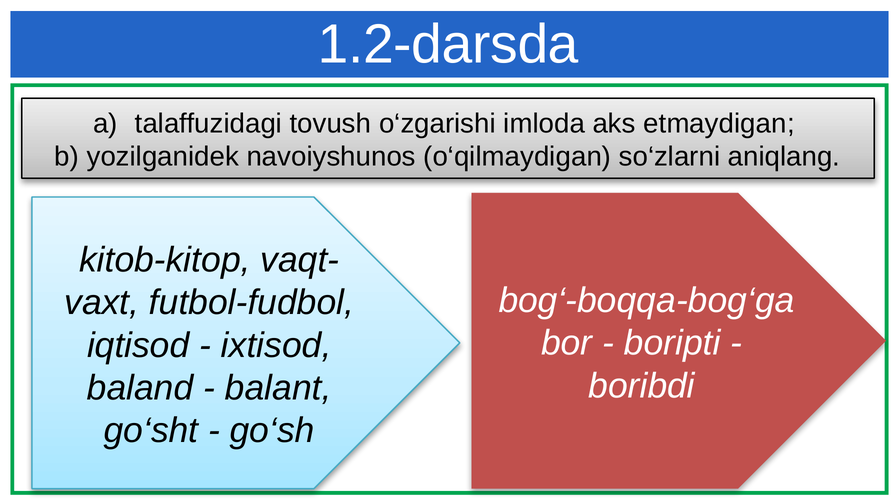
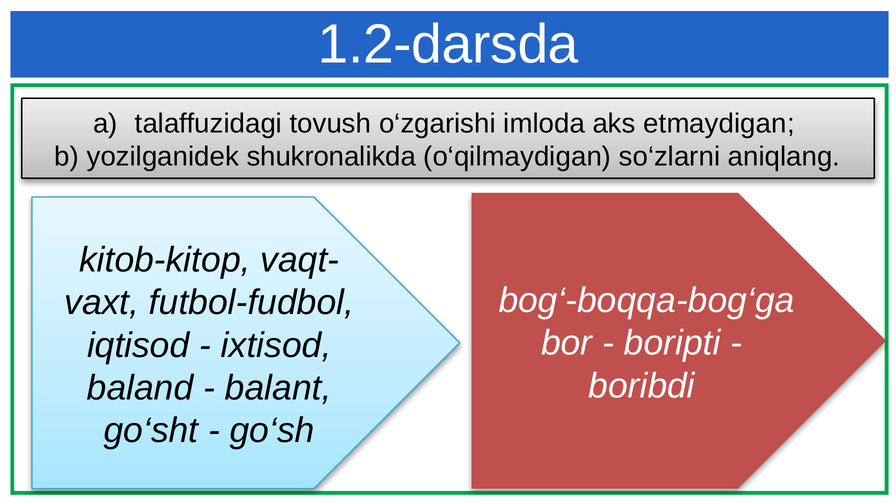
navoiyshunos: navoiyshunos -> shukronalikda
